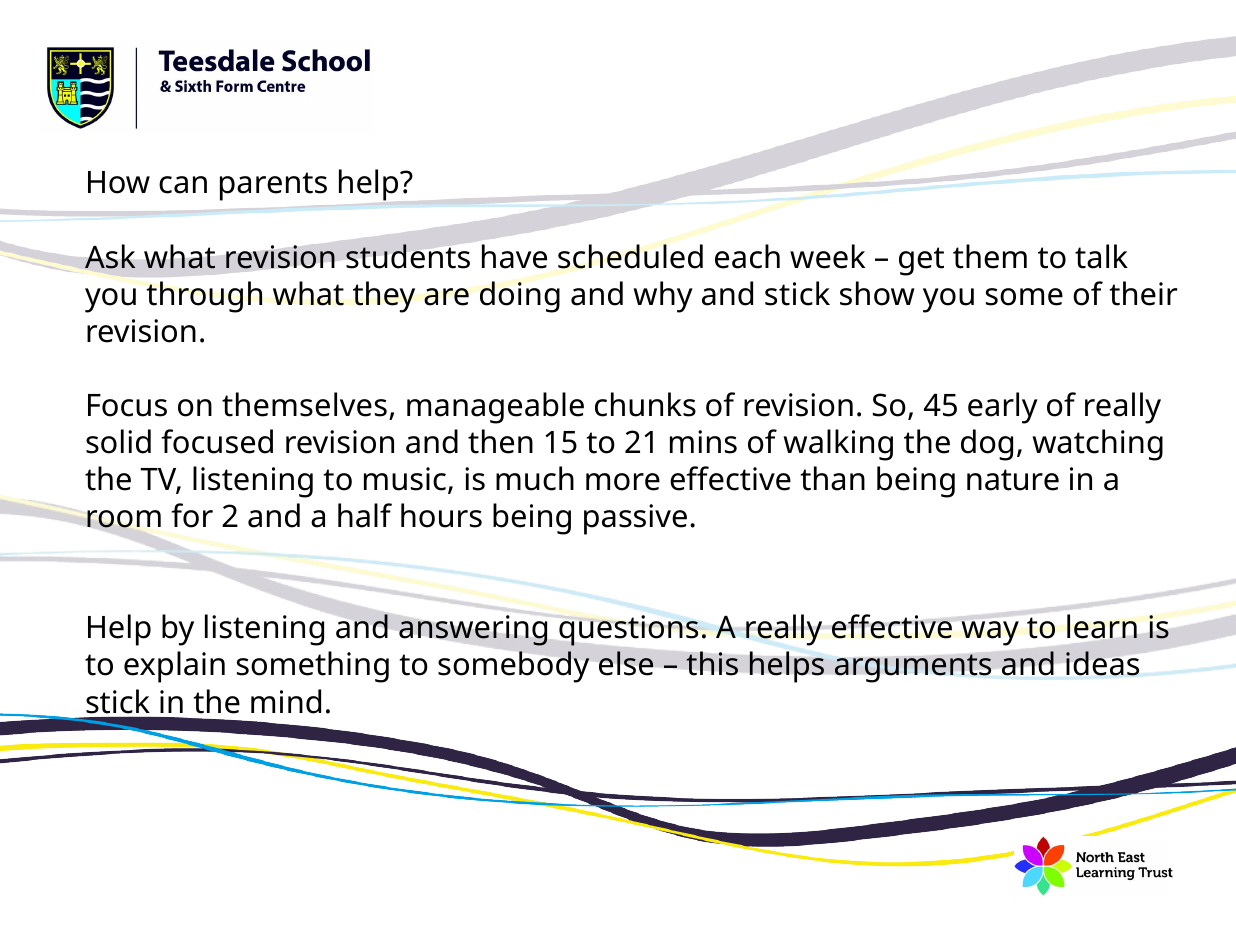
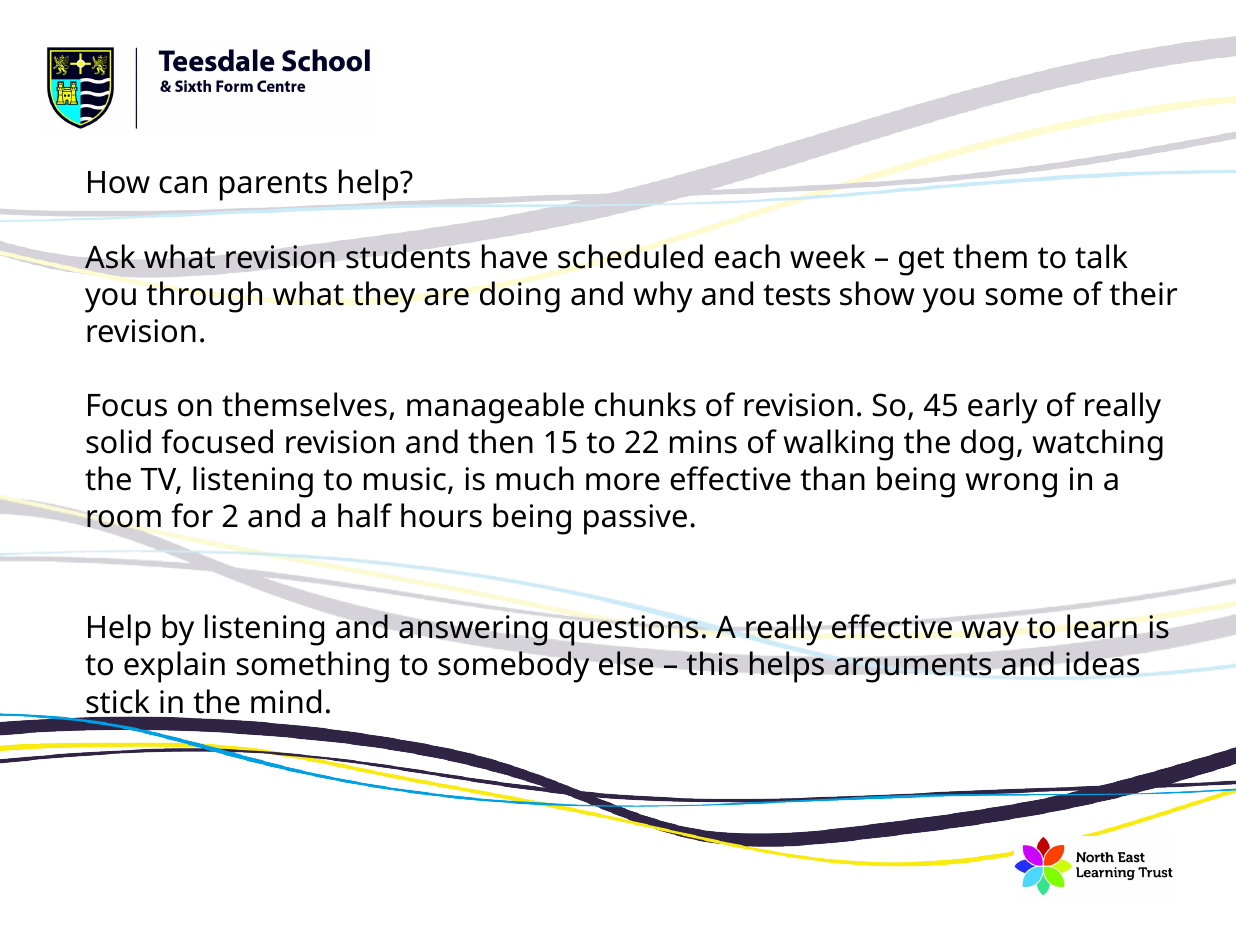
and stick: stick -> tests
21: 21 -> 22
nature: nature -> wrong
